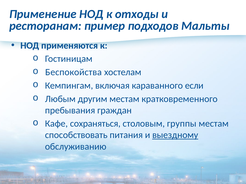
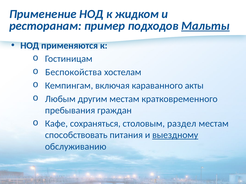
отходы: отходы -> жидком
Мальты underline: none -> present
если: если -> акты
группы: группы -> раздел
